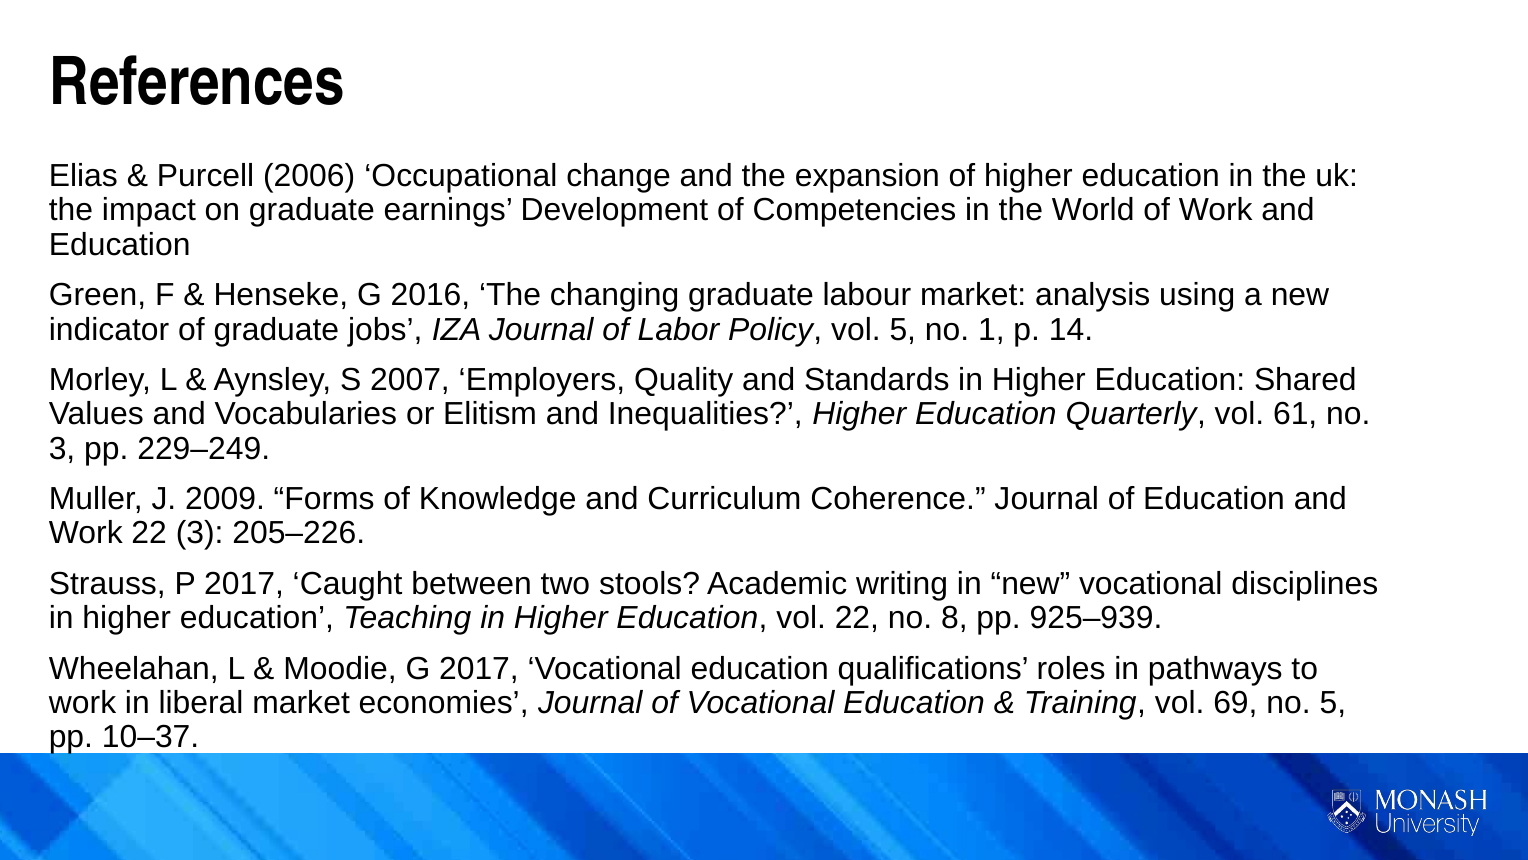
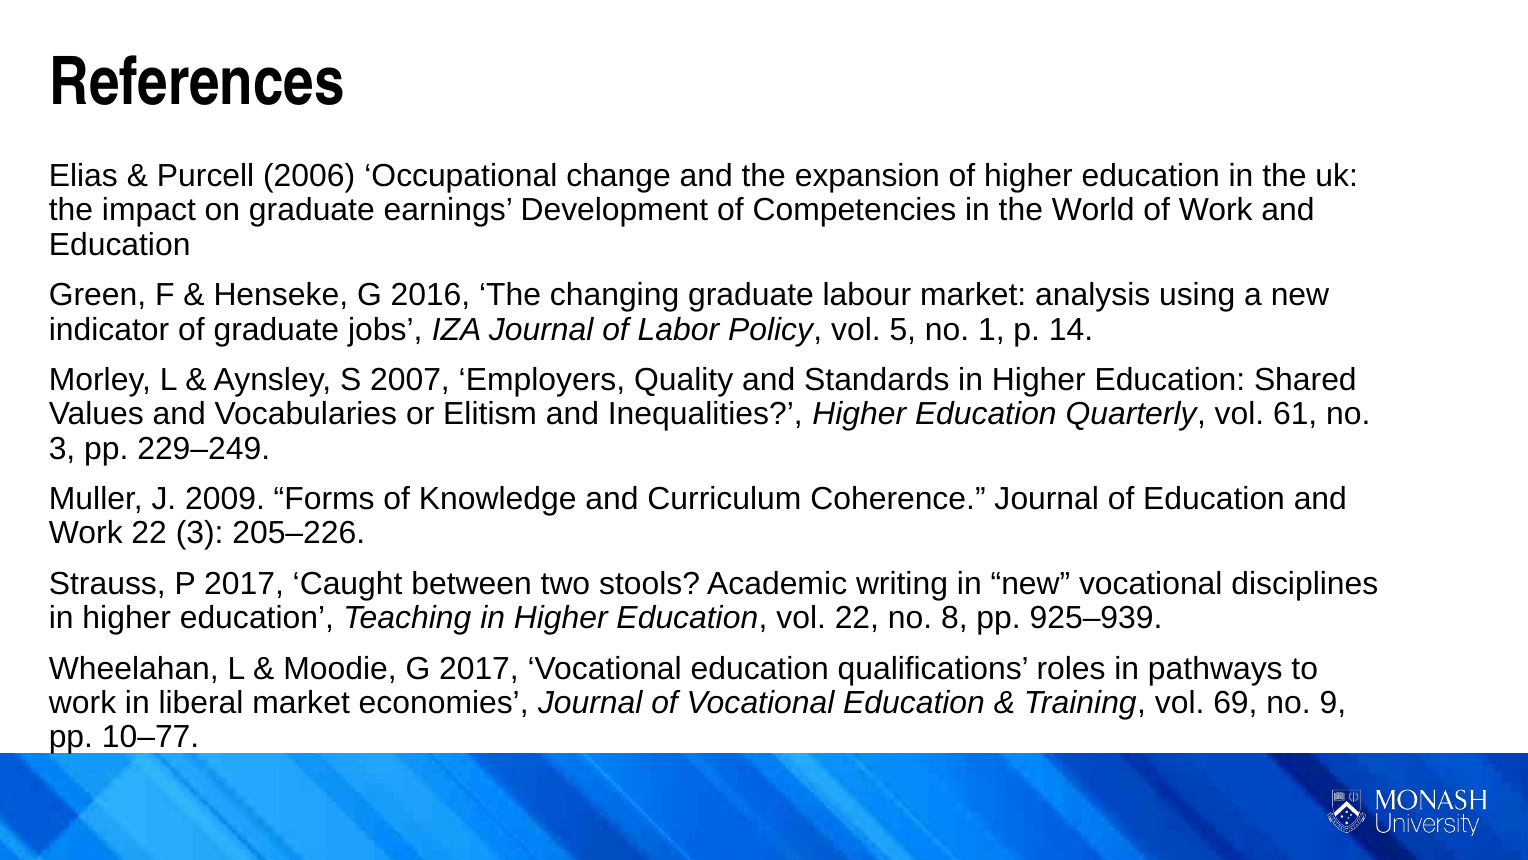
no 5: 5 -> 9
10–37: 10–37 -> 10–77
